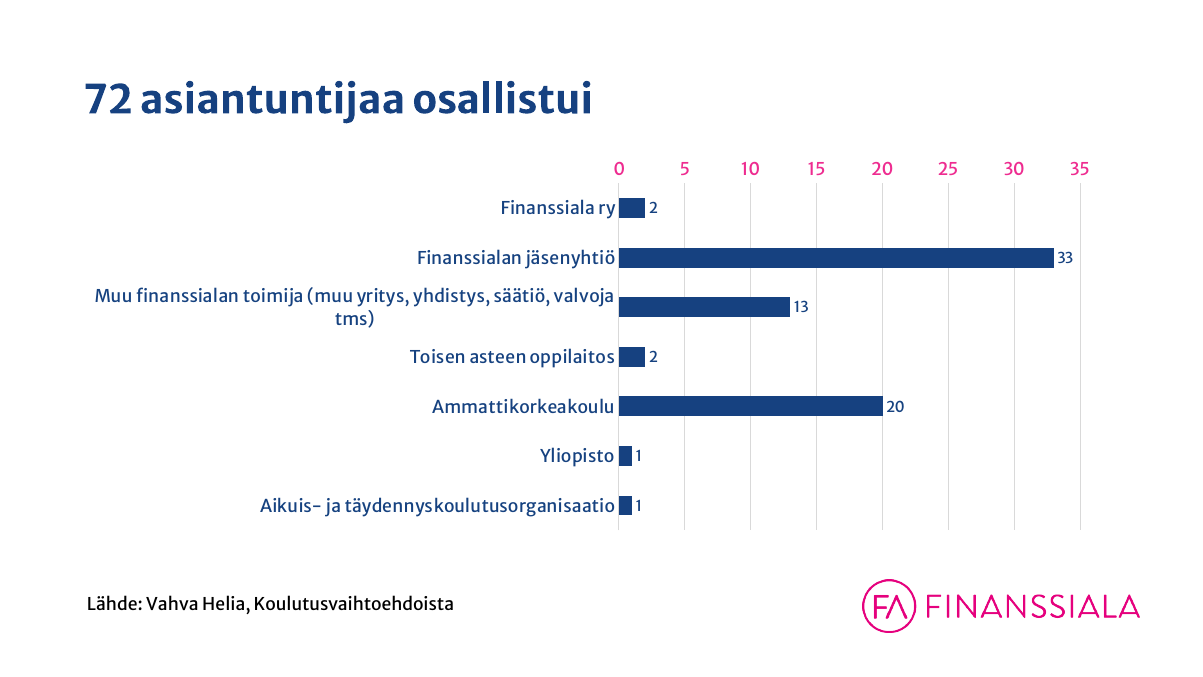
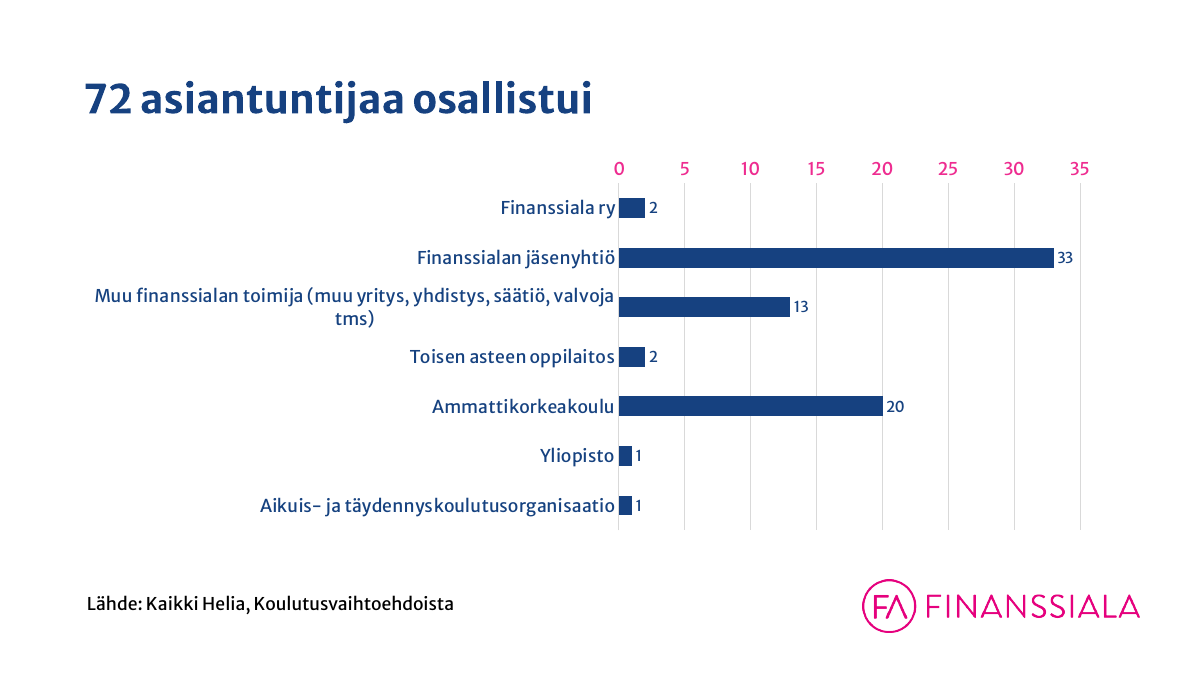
Vahva: Vahva -> Kaikki
